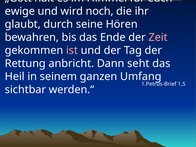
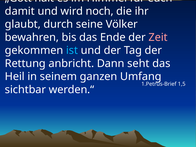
ewige: ewige -> damit
Hören: Hören -> Völker
ist colour: pink -> light blue
